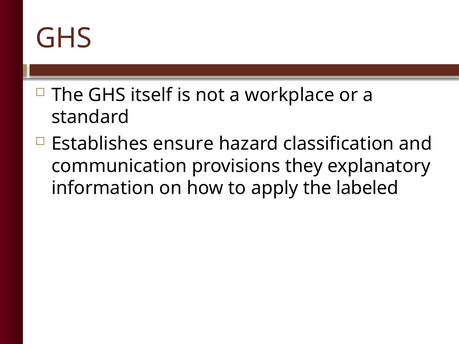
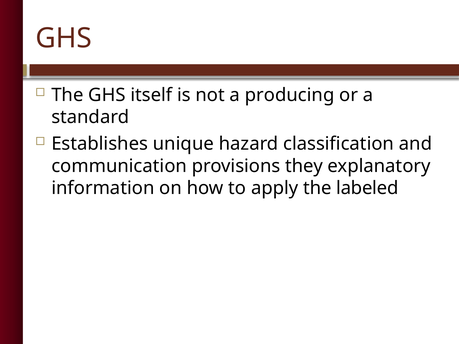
workplace: workplace -> producing
ensure: ensure -> unique
